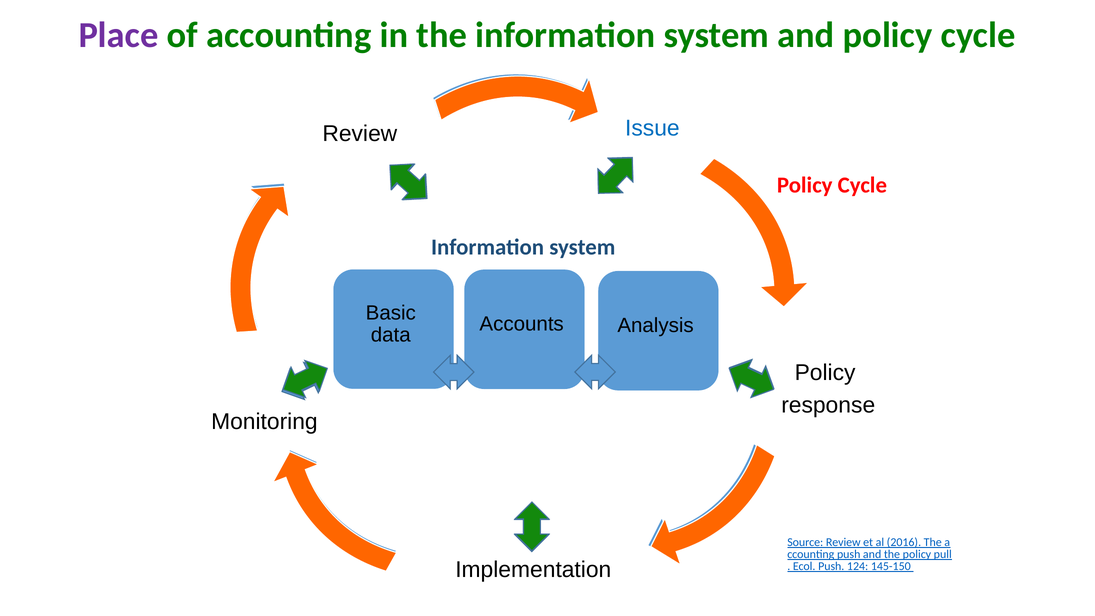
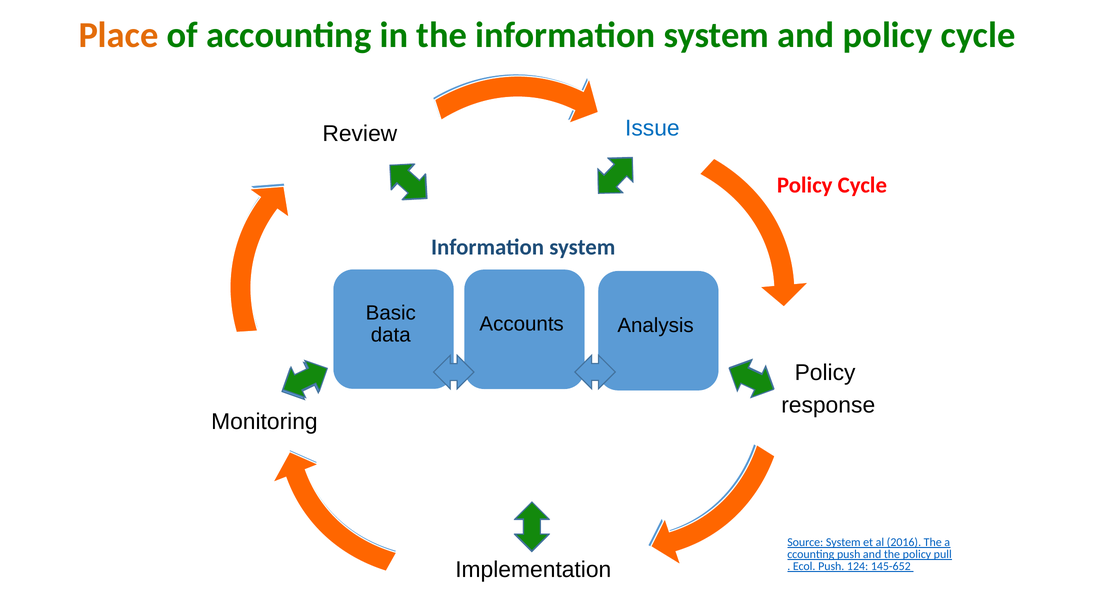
Place colour: purple -> orange
Source Review: Review -> System
145-150: 145-150 -> 145-652
